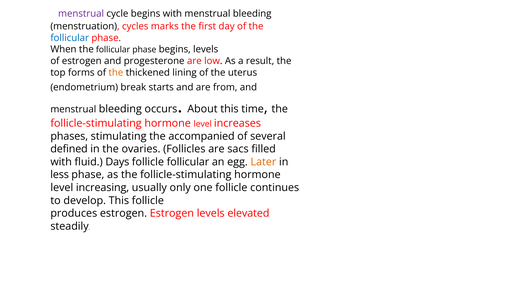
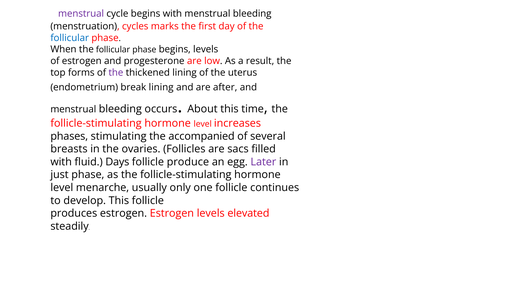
the at (116, 73) colour: orange -> purple
break starts: starts -> lining
from: from -> after
defined: defined -> breasts
follicle follicular: follicular -> produce
Later colour: orange -> purple
less: less -> just
increasing: increasing -> menarche
